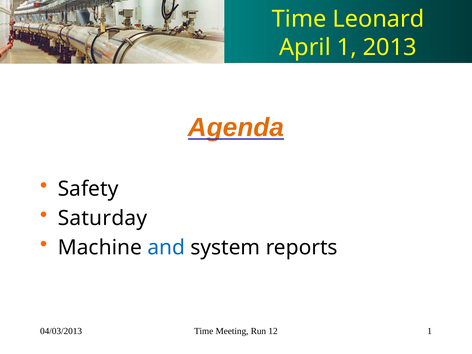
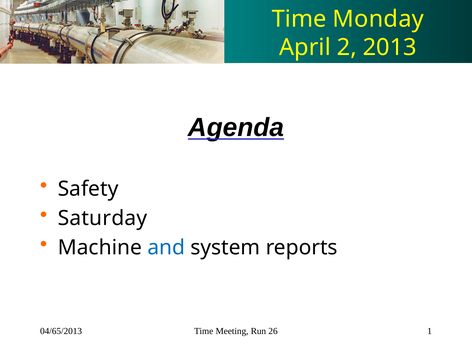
Leonard: Leonard -> Monday
April 1: 1 -> 2
Agenda colour: orange -> black
04/03/2013: 04/03/2013 -> 04/65/2013
12: 12 -> 26
